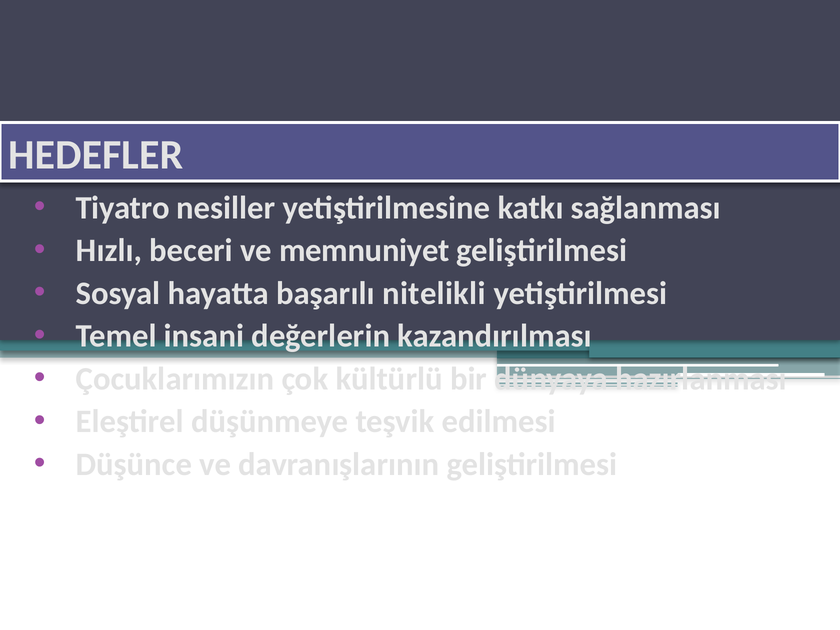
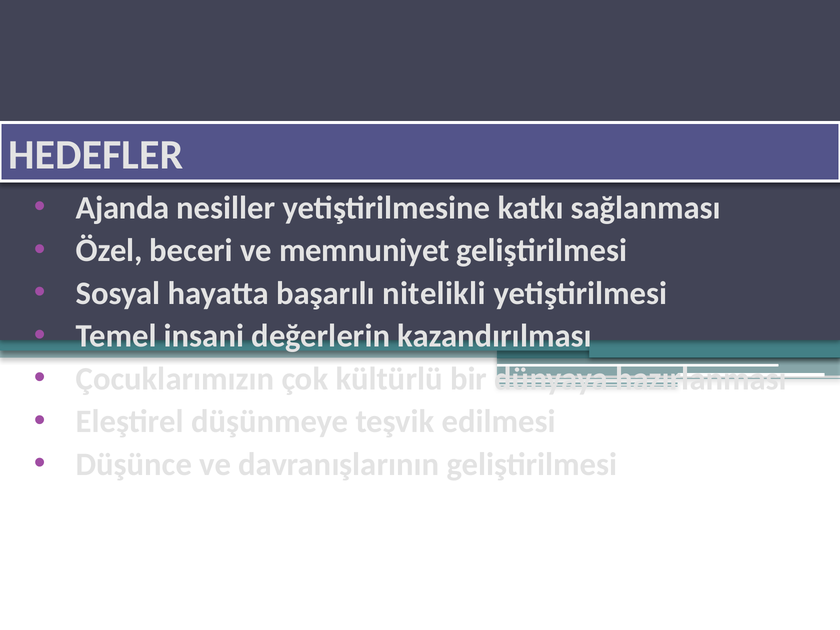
Tiyatro: Tiyatro -> Ajanda
Hızlı: Hızlı -> Özel
